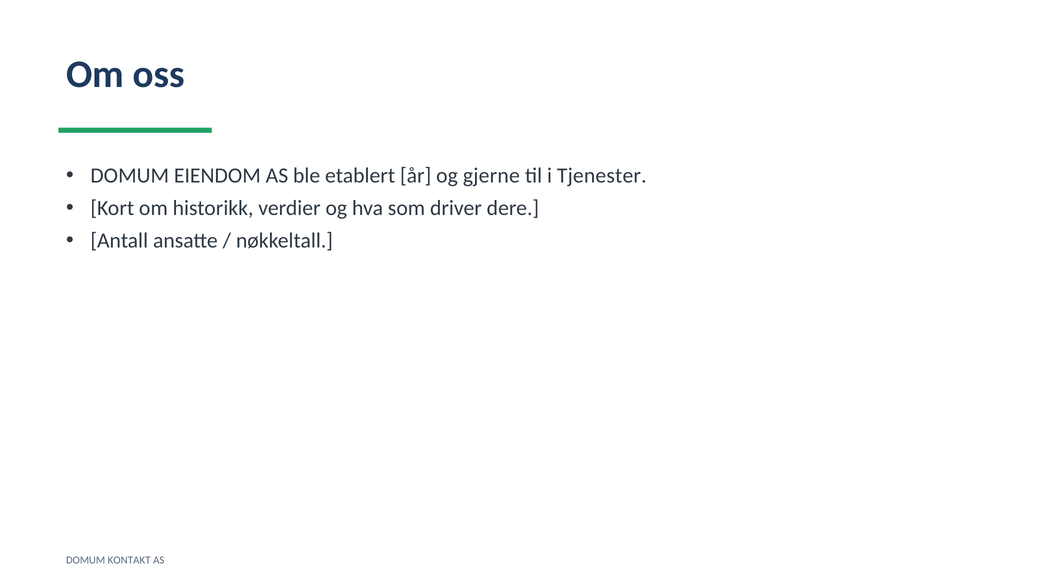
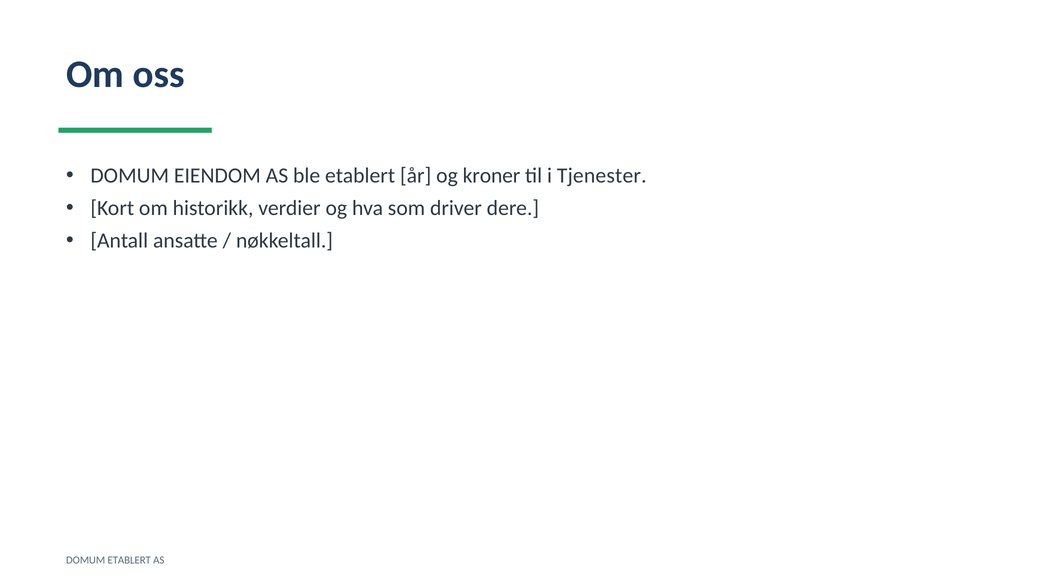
gjerne: gjerne -> kroner
DOMUM KONTAKT: KONTAKT -> ETABLERT
